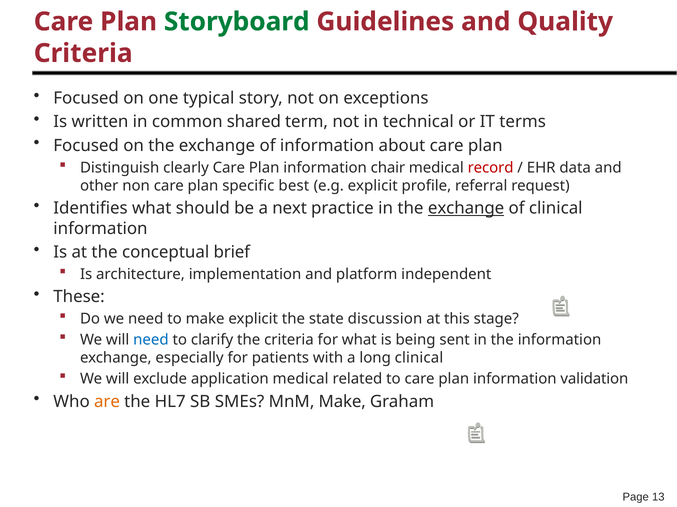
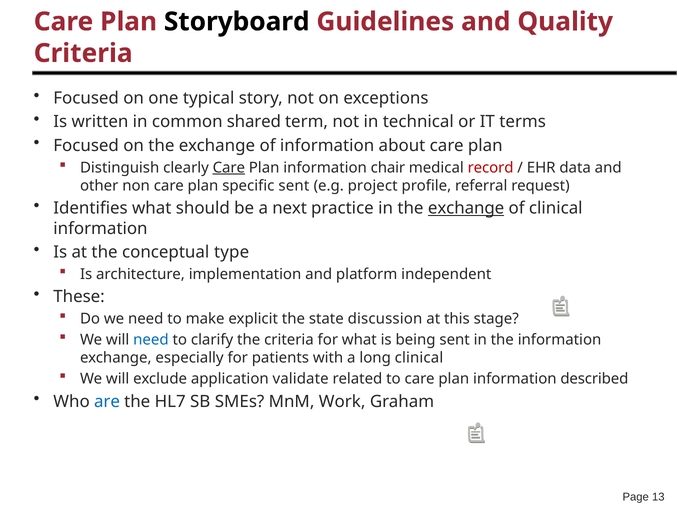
Storyboard colour: green -> black
Care at (229, 168) underline: none -> present
specific best: best -> sent
e.g explicit: explicit -> project
brief: brief -> type
application medical: medical -> validate
validation: validation -> described
are colour: orange -> blue
MnM Make: Make -> Work
